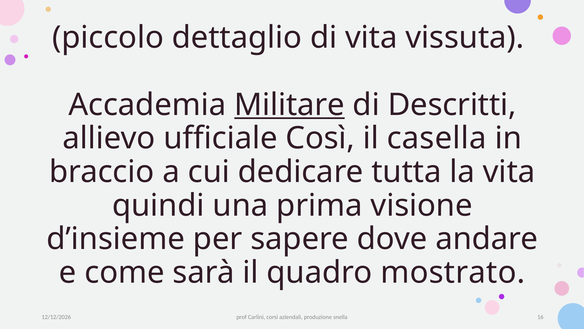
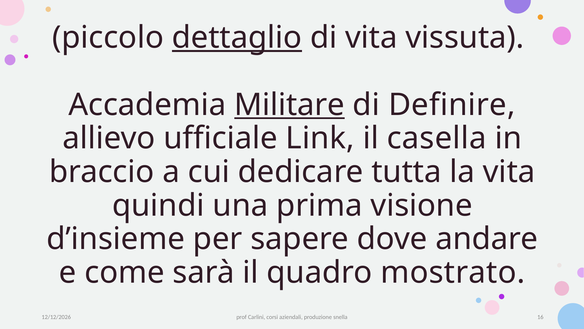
dettaglio underline: none -> present
Descritti: Descritti -> Definire
Così: Così -> Link
